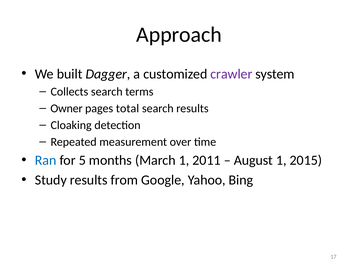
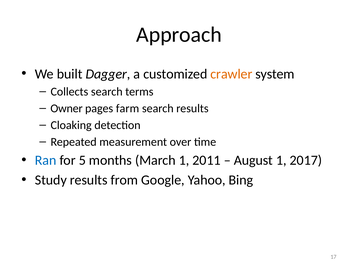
crawler colour: purple -> orange
total: total -> farm
2015: 2015 -> 2017
